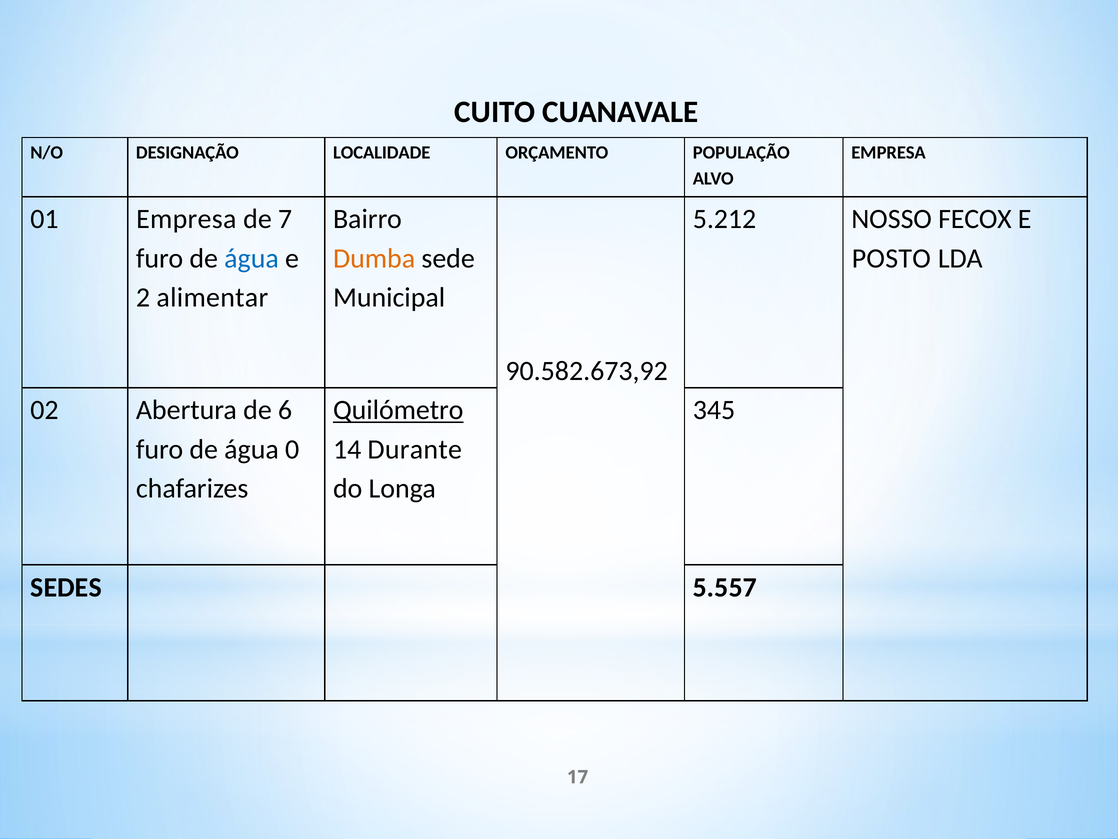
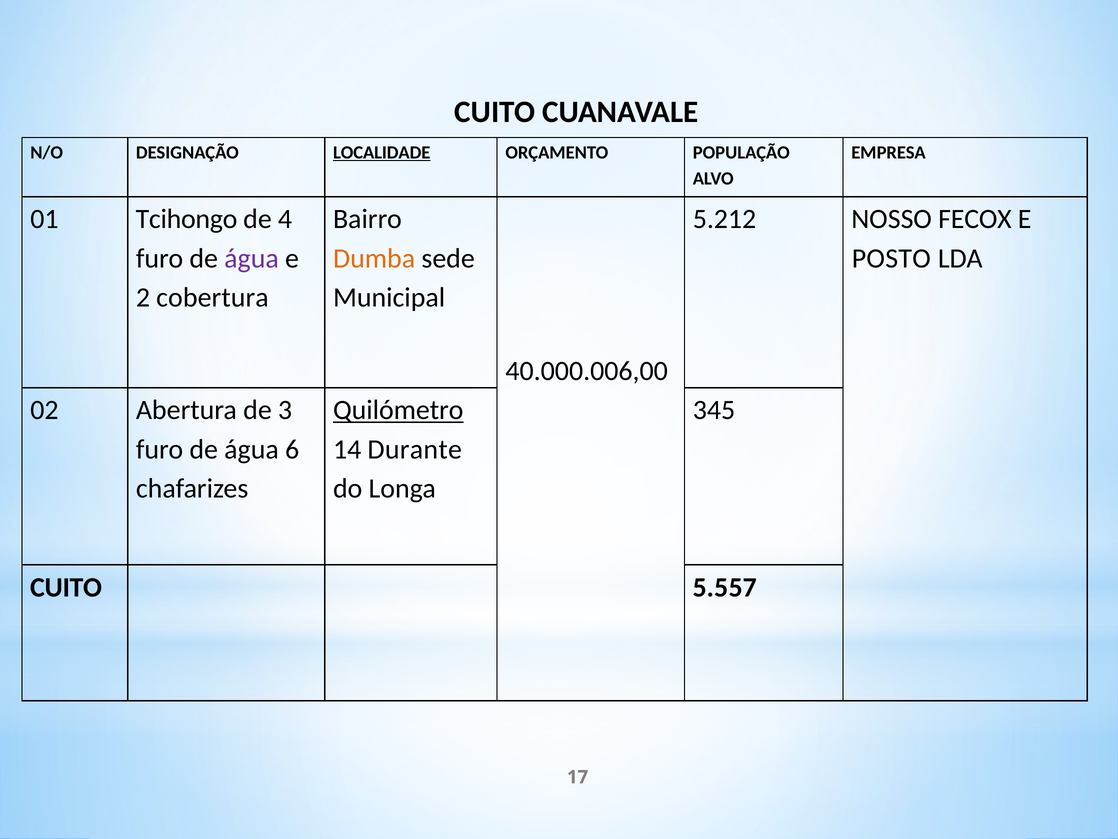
LOCALIDADE underline: none -> present
01 Empresa: Empresa -> Tcihongo
7: 7 -> 4
água at (252, 258) colour: blue -> purple
alimentar: alimentar -> cobertura
90.582.673,92: 90.582.673,92 -> 40.000.006,00
6: 6 -> 3
0: 0 -> 6
SEDES at (66, 587): SEDES -> CUITO
